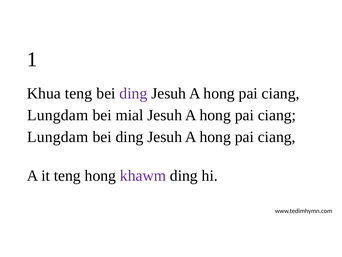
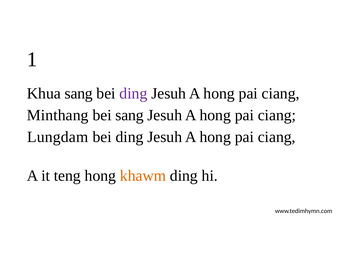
Khua teng: teng -> sang
Lungdam at (58, 115): Lungdam -> Minthang
bei mial: mial -> sang
khawm colour: purple -> orange
